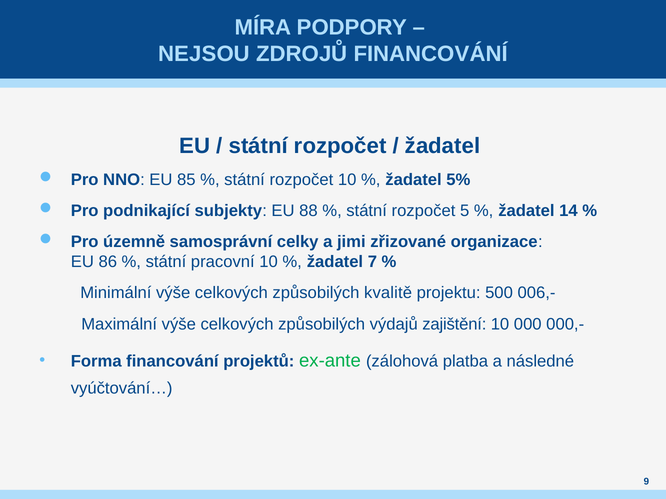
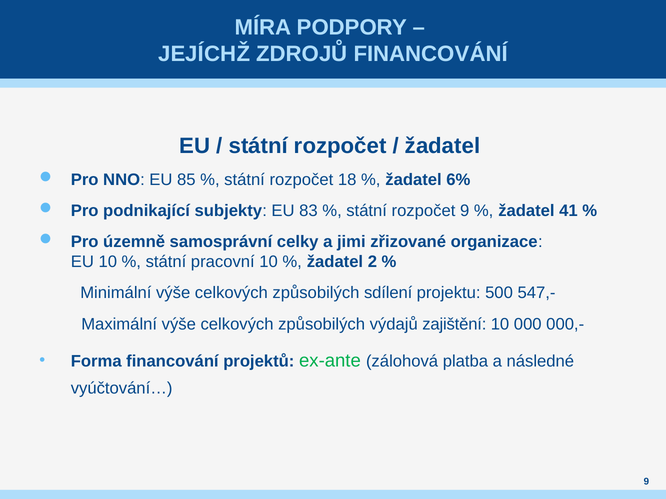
NEJSOU: NEJSOU -> JEJÍCHŽ
rozpočet 10: 10 -> 18
5%: 5% -> 6%
88: 88 -> 83
rozpočet 5: 5 -> 9
14: 14 -> 41
EU 86: 86 -> 10
7: 7 -> 2
kvalitě: kvalitě -> sdílení
006,-: 006,- -> 547,-
